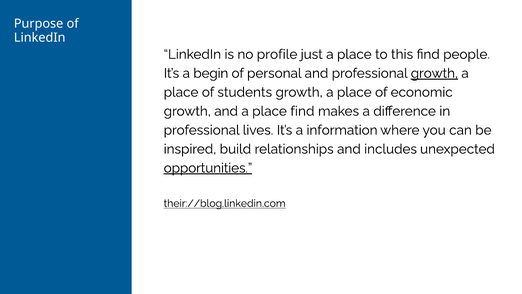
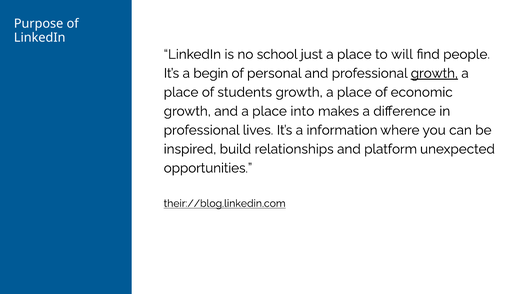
profile: profile -> school
this: this -> will
place find: find -> into
includes: includes -> platform
opportunities underline: present -> none
